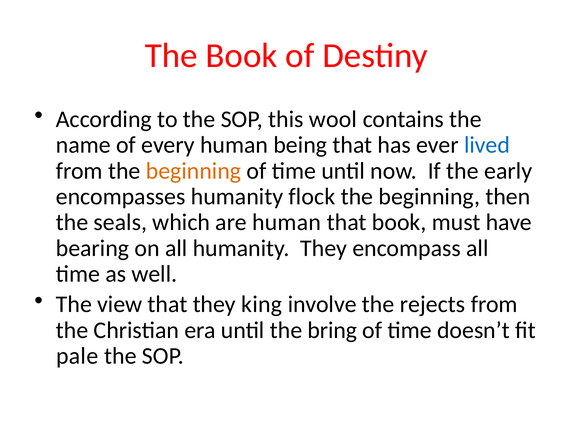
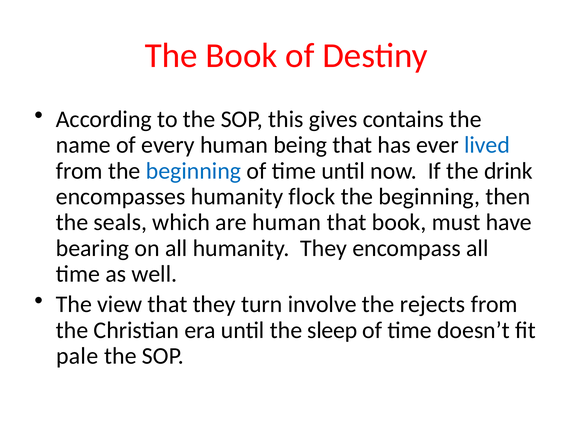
wool: wool -> gives
beginning at (193, 171) colour: orange -> blue
early: early -> drink
king: king -> turn
bring: bring -> sleep
